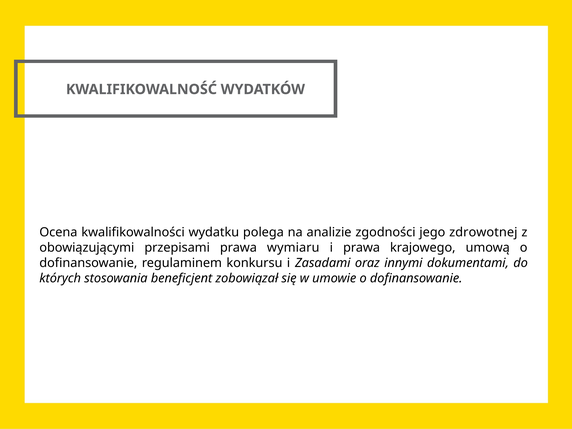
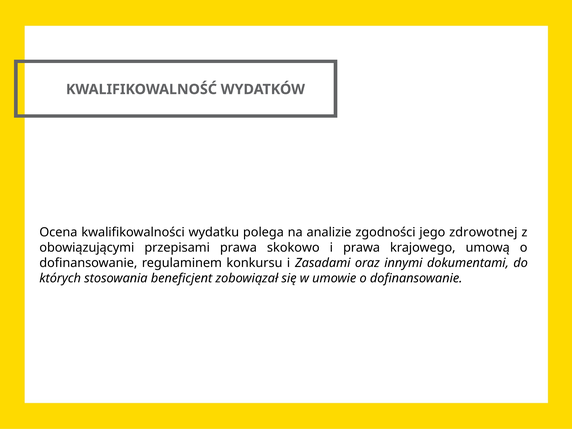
wymiaru: wymiaru -> skokowo
